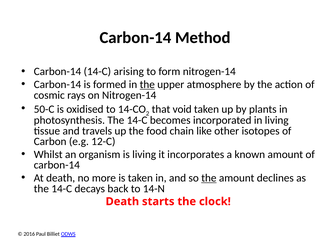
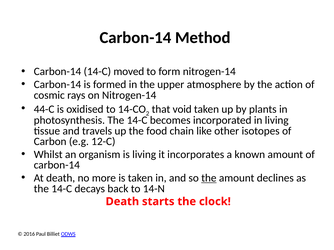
arising: arising -> moved
the at (147, 85) underline: present -> none
50-C: 50-C -> 44-C
